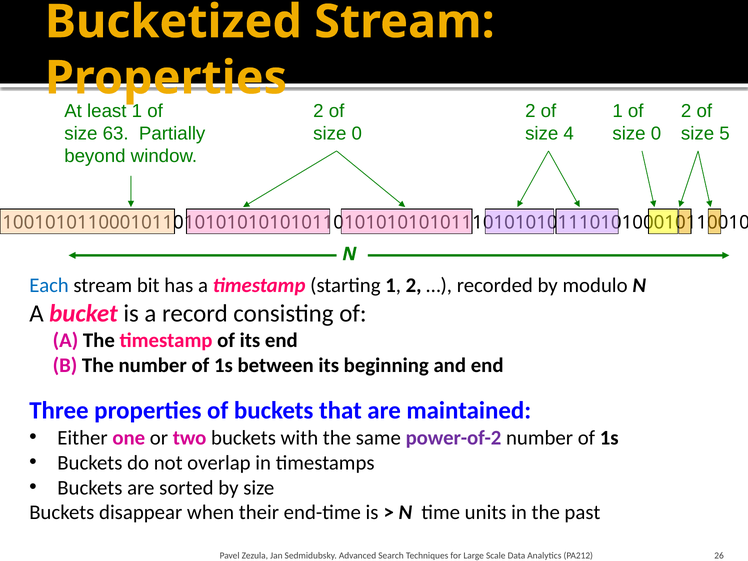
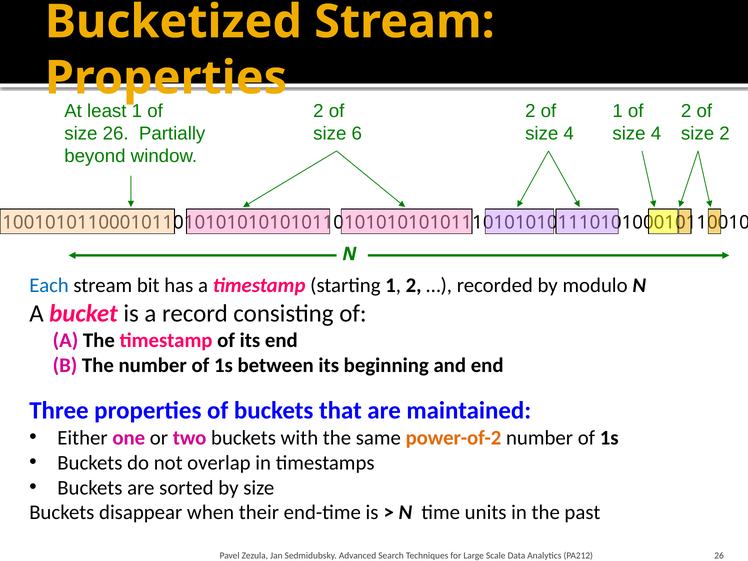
size 63: 63 -> 26
0 at (357, 133): 0 -> 6
0 at (656, 133): 0 -> 4
size 5: 5 -> 2
power-of-2 colour: purple -> orange
